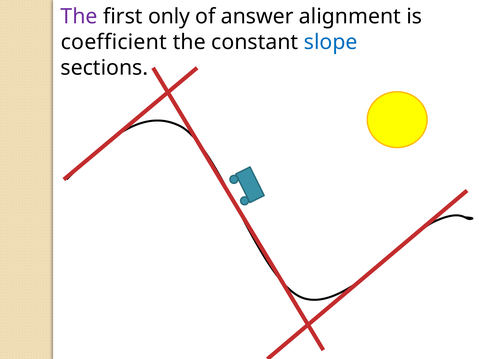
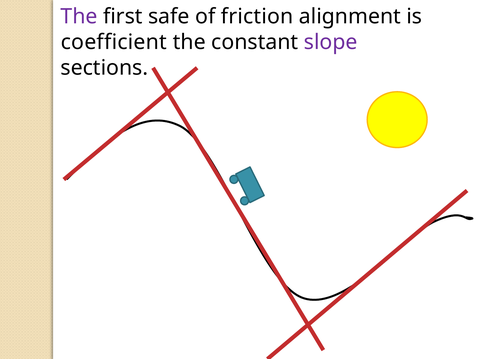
only: only -> safe
answer: answer -> friction
slope colour: blue -> purple
